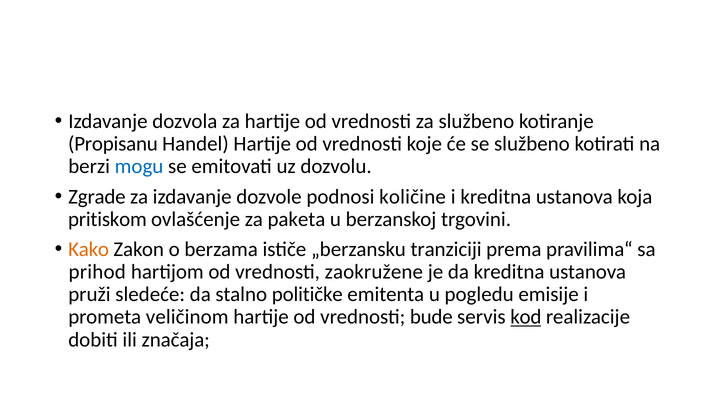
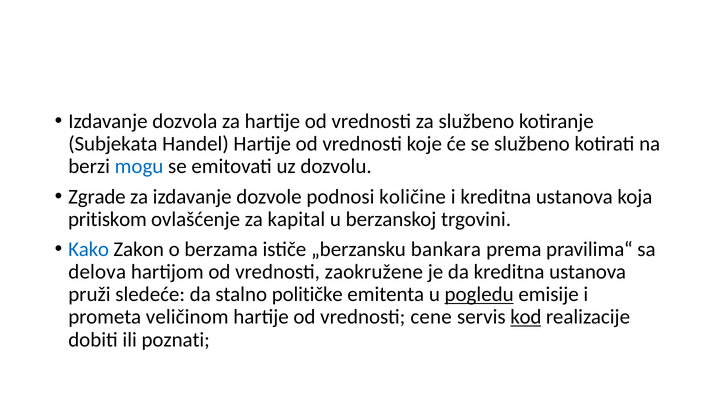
Propisanu: Propisanu -> Subjekata
paketa: paketa -> kapital
Kako colour: orange -> blue
tranziciji: tranziciji -> bankara
prihod: prihod -> delova
pogledu underline: none -> present
bude: bude -> cene
značaja: značaja -> poznati
